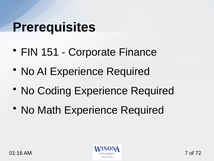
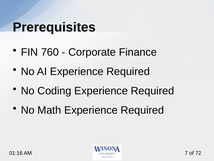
151: 151 -> 760
